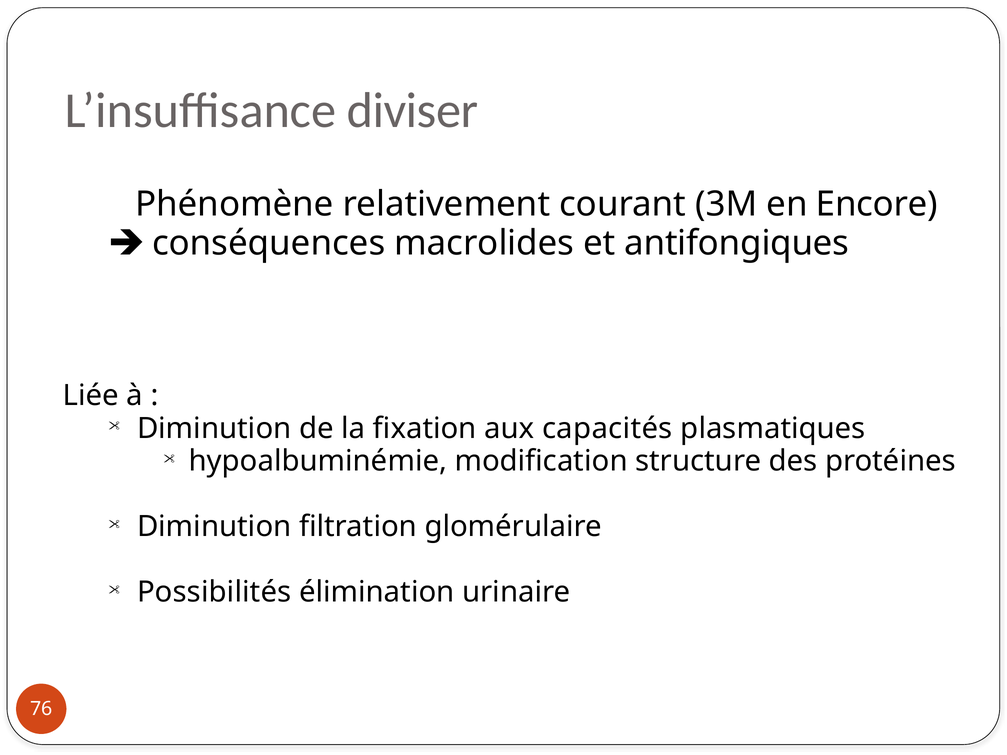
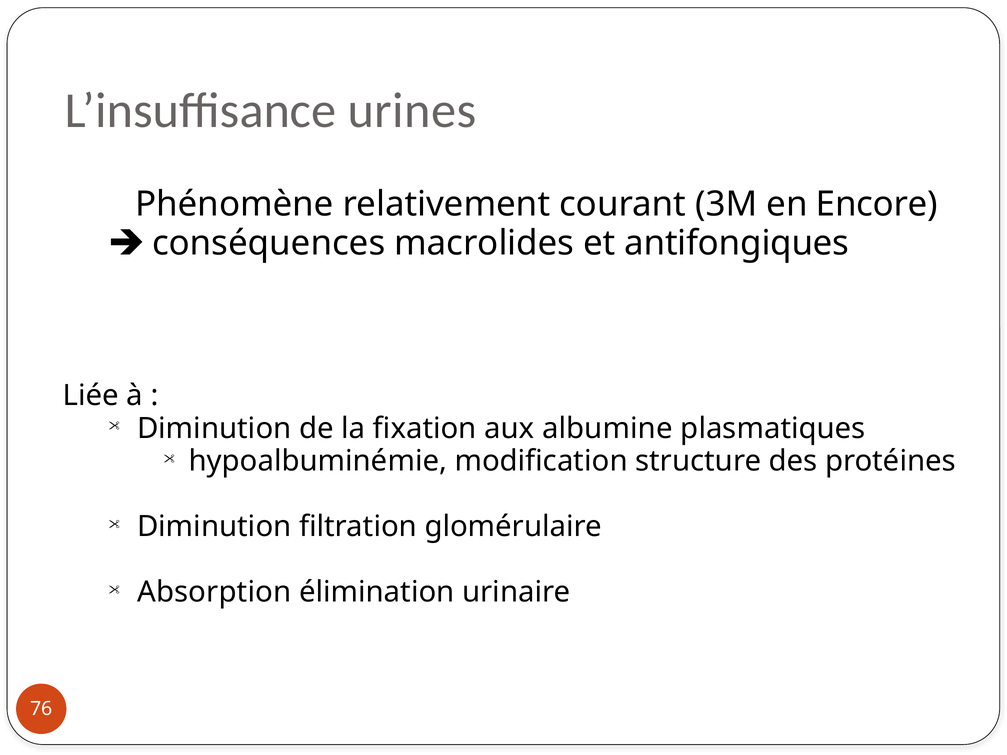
diviser: diviser -> urines
capacités: capacités -> albumine
Possibilités: Possibilités -> Absorption
